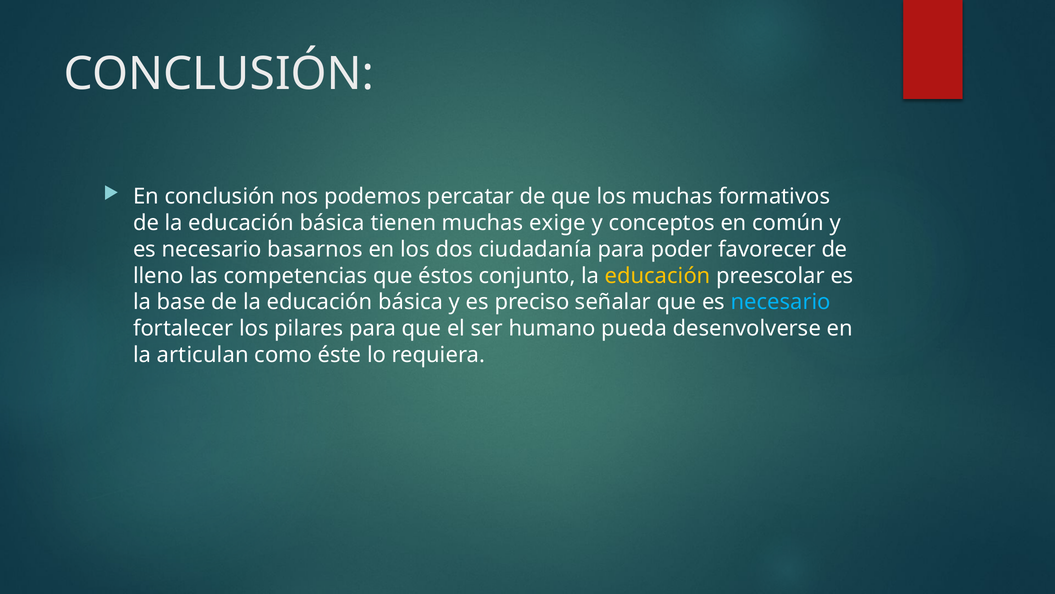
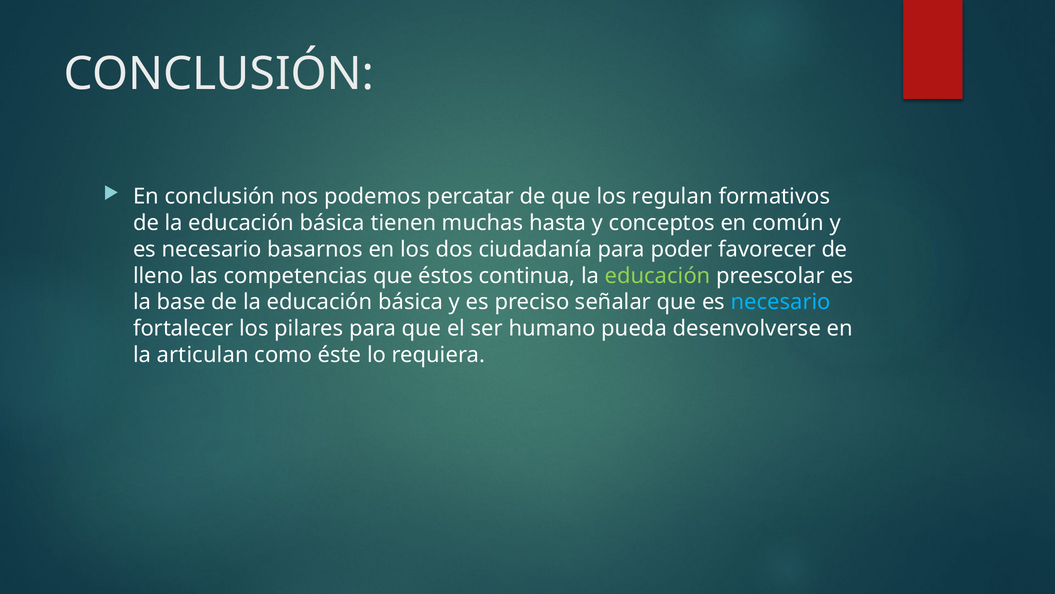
los muchas: muchas -> regulan
exige: exige -> hasta
conjunto: conjunto -> continua
educación at (658, 276) colour: yellow -> light green
